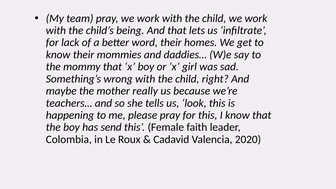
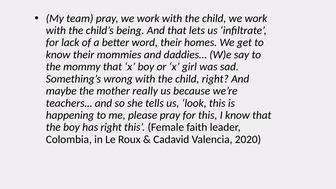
has send: send -> right
